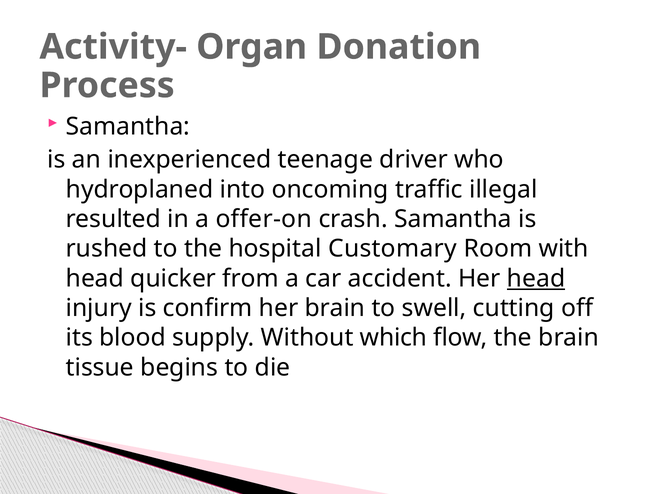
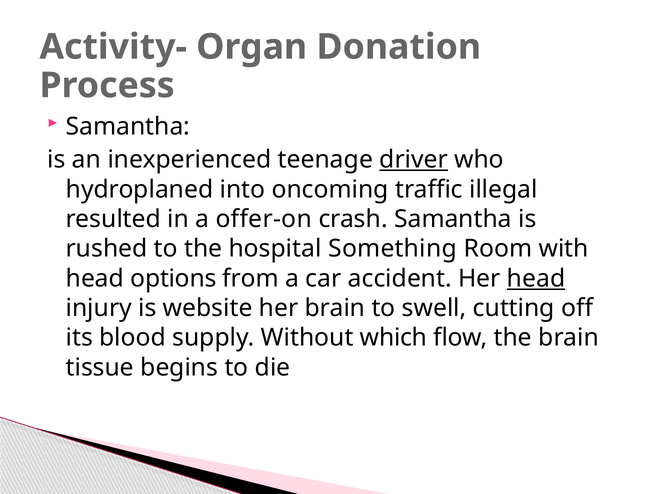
driver underline: none -> present
Customary: Customary -> Something
quicker: quicker -> options
confirm: confirm -> website
